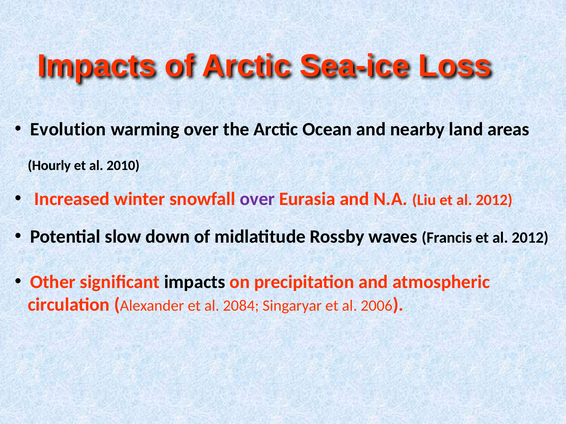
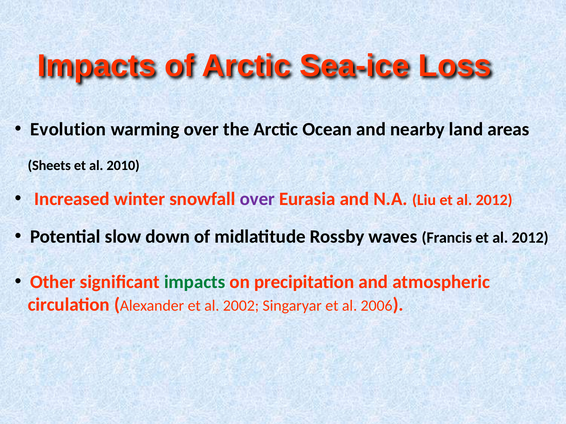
Hourly: Hourly -> Sheets
impacts at (195, 282) colour: black -> green
2084: 2084 -> 2002
